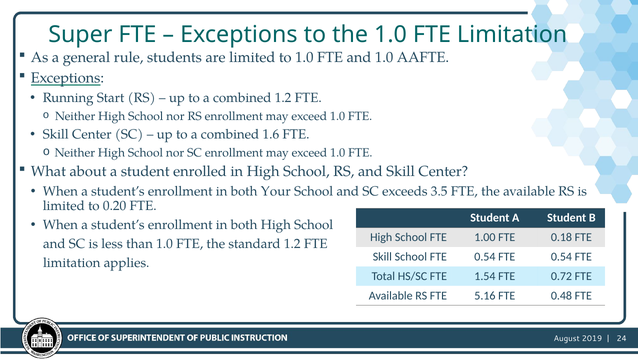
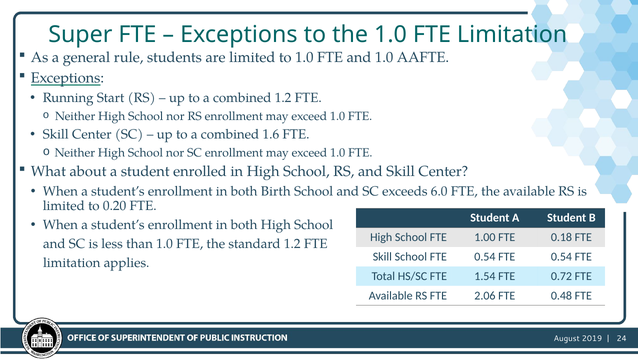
Your: Your -> Birth
3.5: 3.5 -> 6.0
5.16: 5.16 -> 2.06
